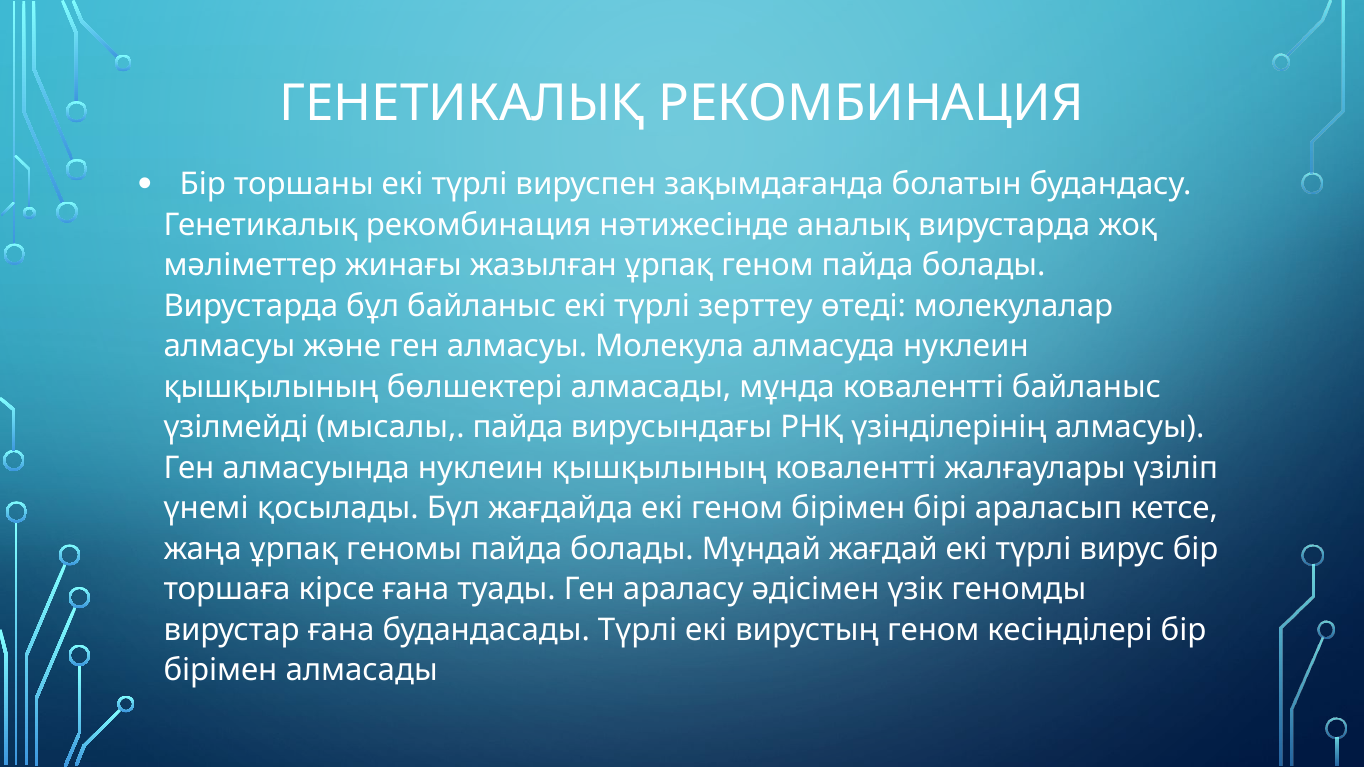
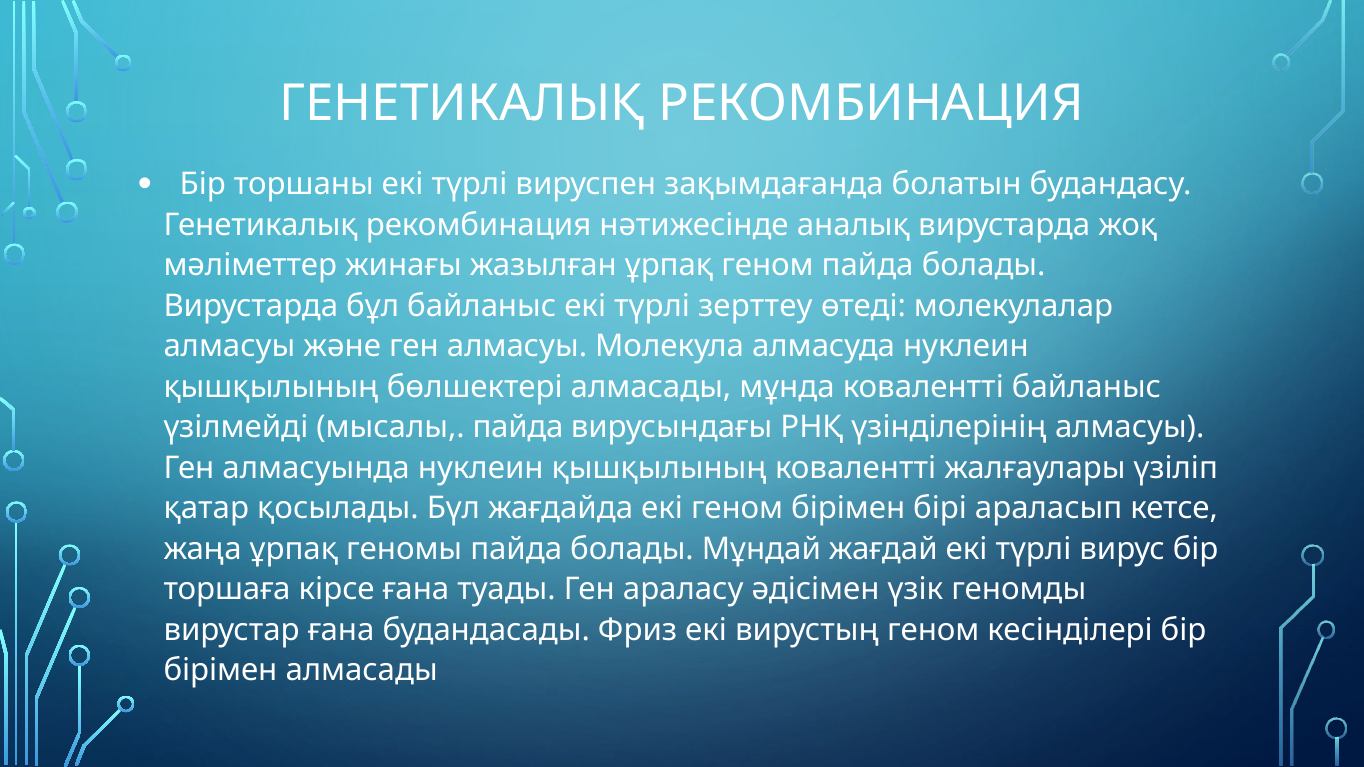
үнемі: үнемі -> қатар
будандасады Түрлі: Түрлі -> Фриз
